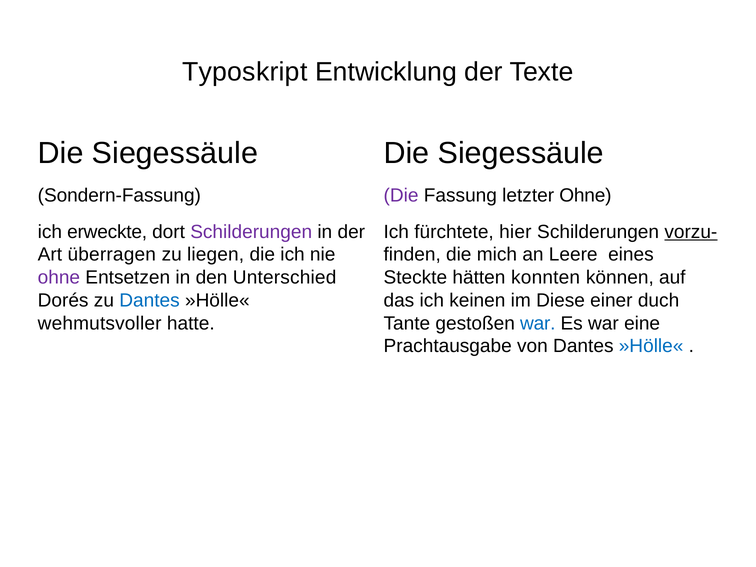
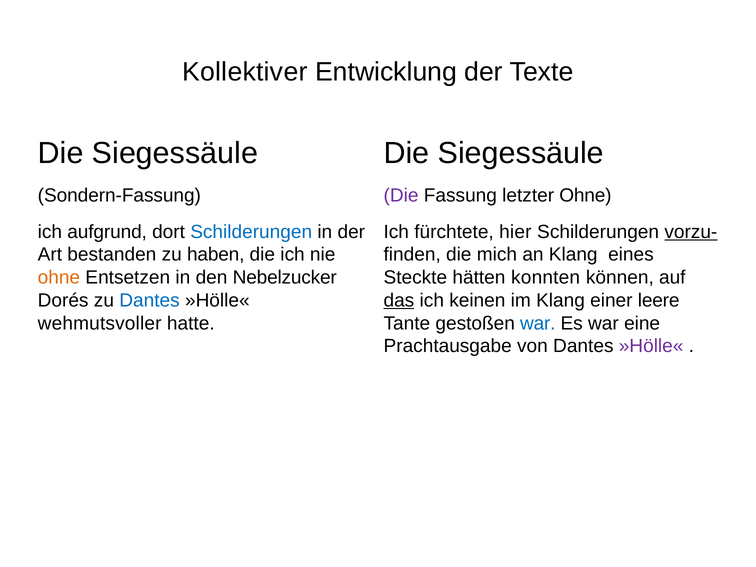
Typoskript: Typoskript -> Kollektiver
erweckte: erweckte -> aufgrund
Schilderungen at (251, 232) colour: purple -> blue
überragen: überragen -> bestanden
liegen: liegen -> haben
an Leere: Leere -> Klang
ohne at (59, 278) colour: purple -> orange
Unterschied: Unterschied -> Nebelzucker
das underline: none -> present
im Diese: Diese -> Klang
duch: duch -> leere
»Hölle« at (651, 346) colour: blue -> purple
